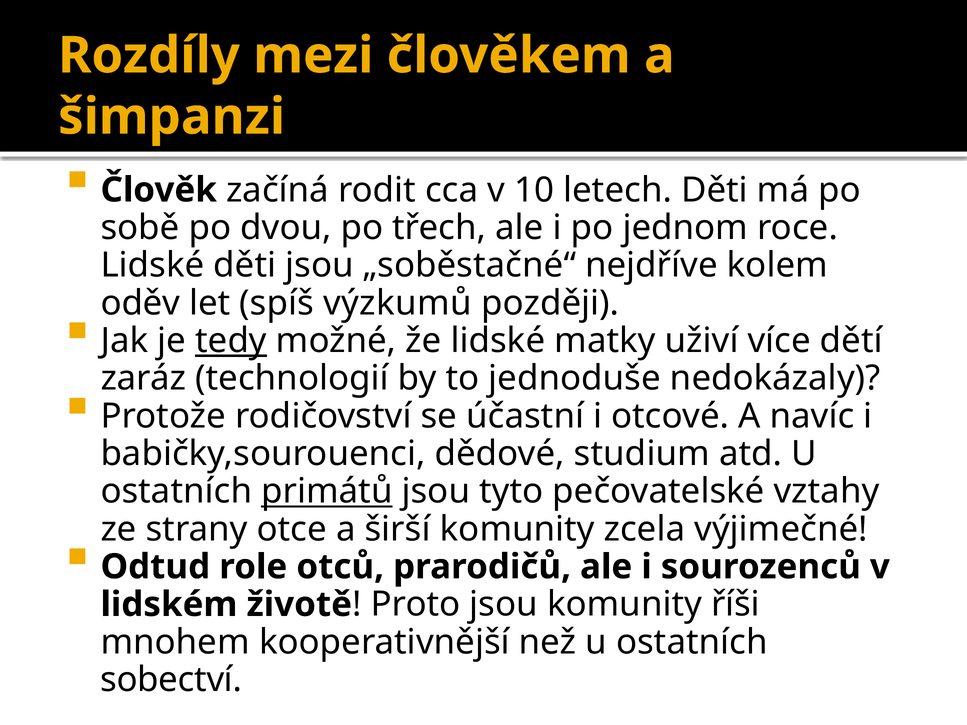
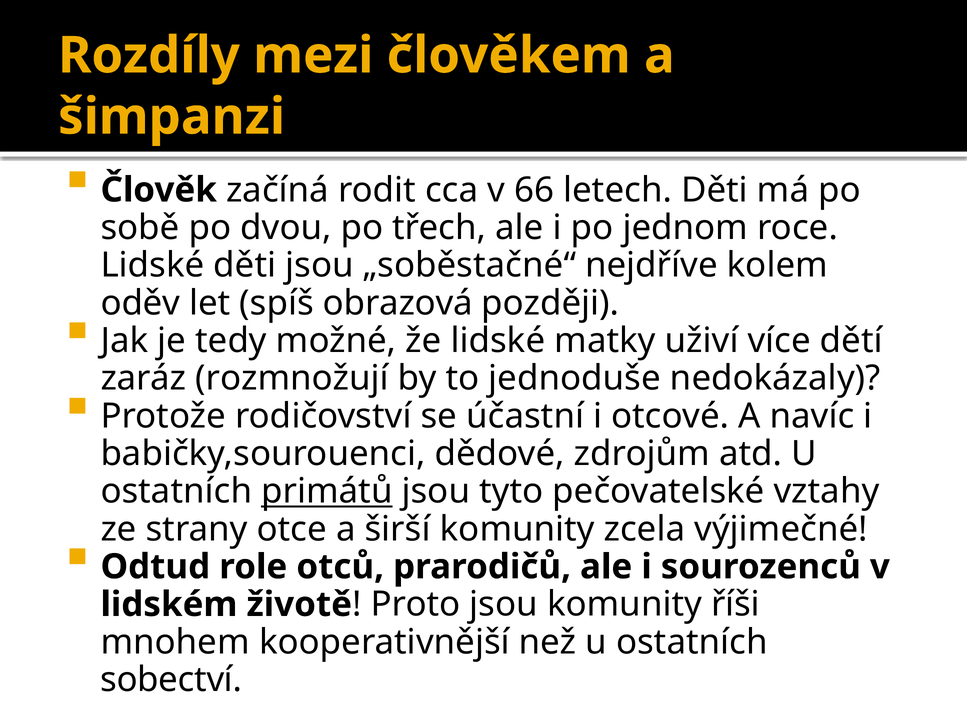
10: 10 -> 66
výzkumů: výzkumů -> obrazová
tedy underline: present -> none
technologií: technologií -> rozmnožují
studium: studium -> zdrojům
